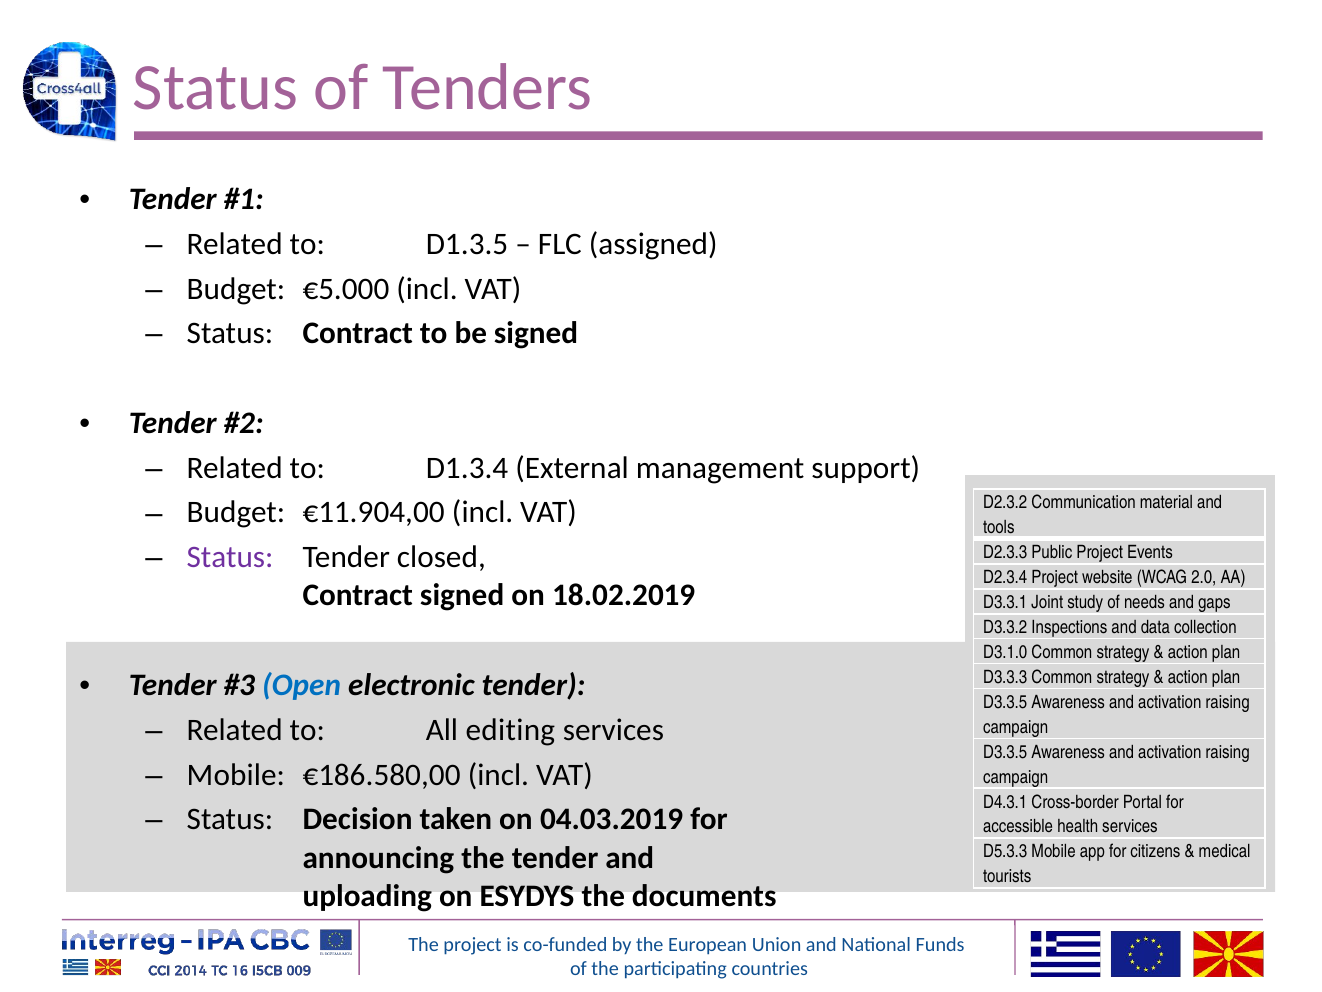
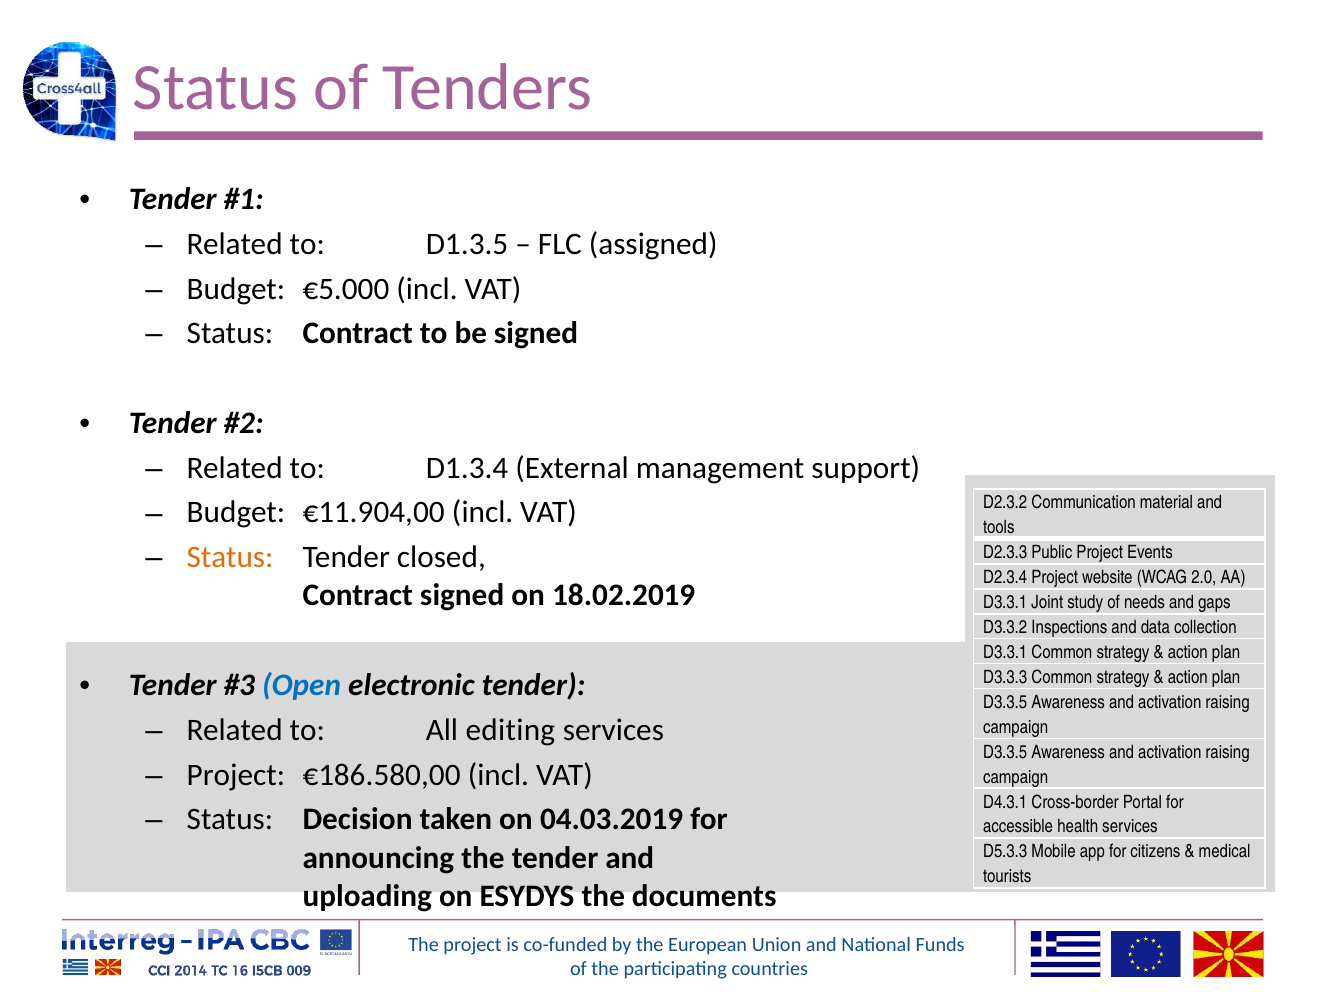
Status at (230, 557) colour: purple -> orange
D3.1.0 at (1005, 652): D3.1.0 -> D3.3.1
Mobile at (236, 774): Mobile -> Project
